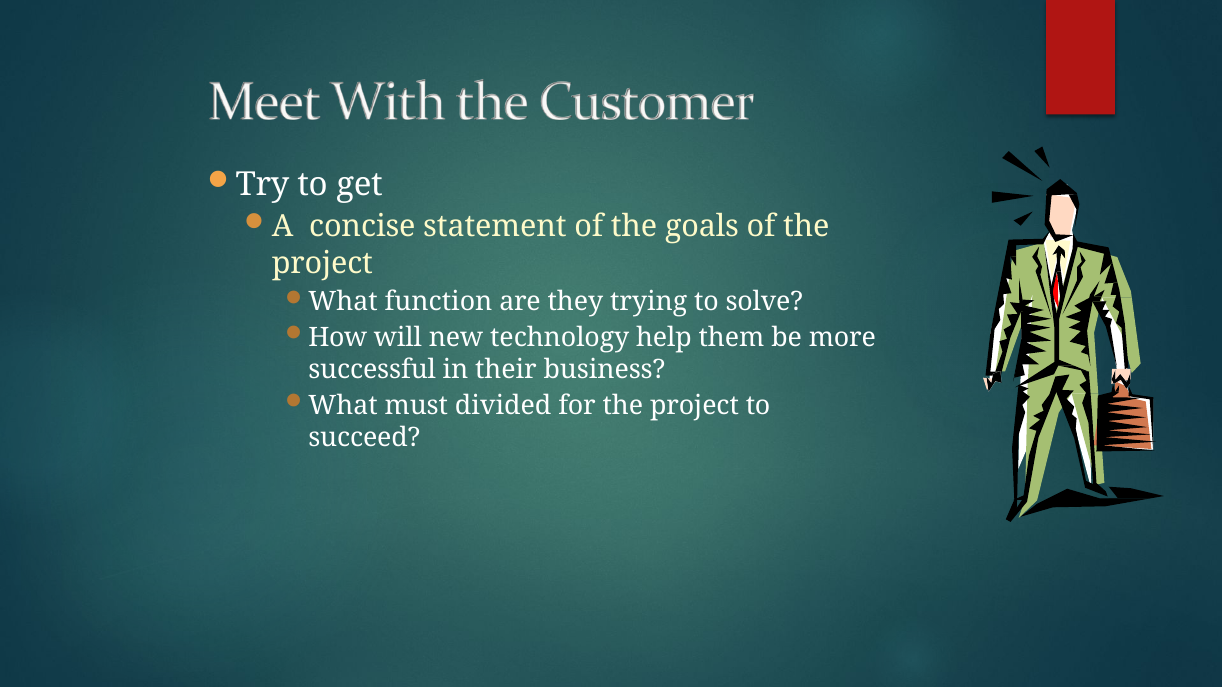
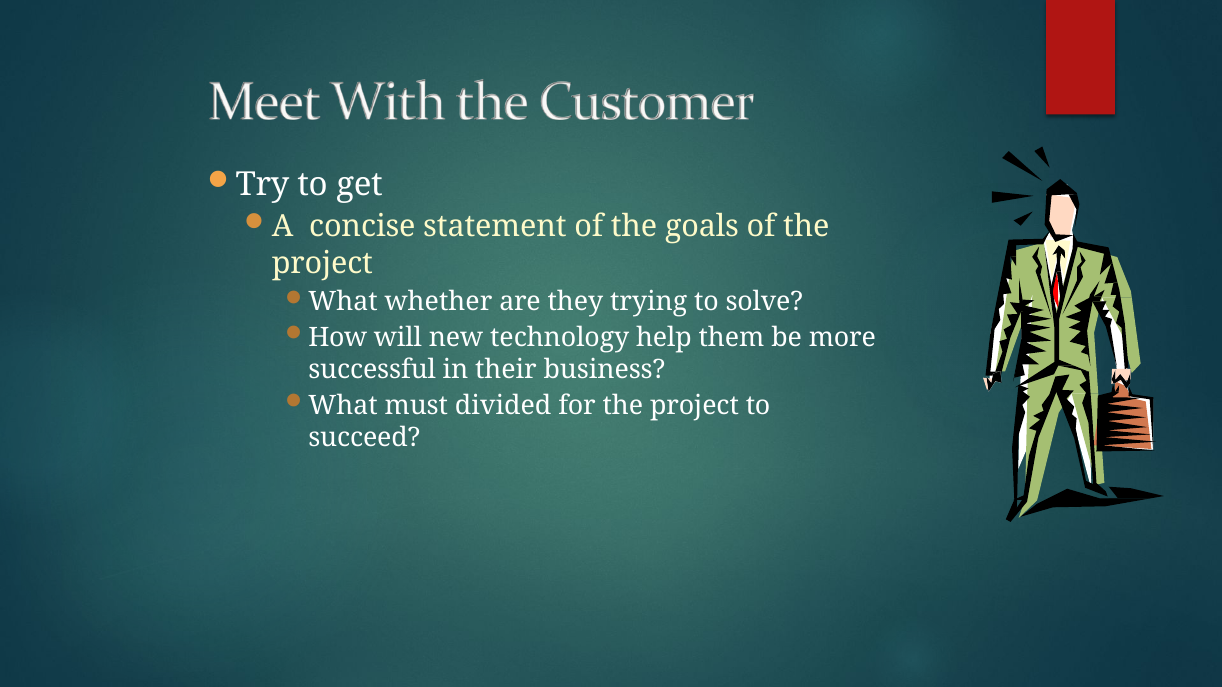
function: function -> whether
